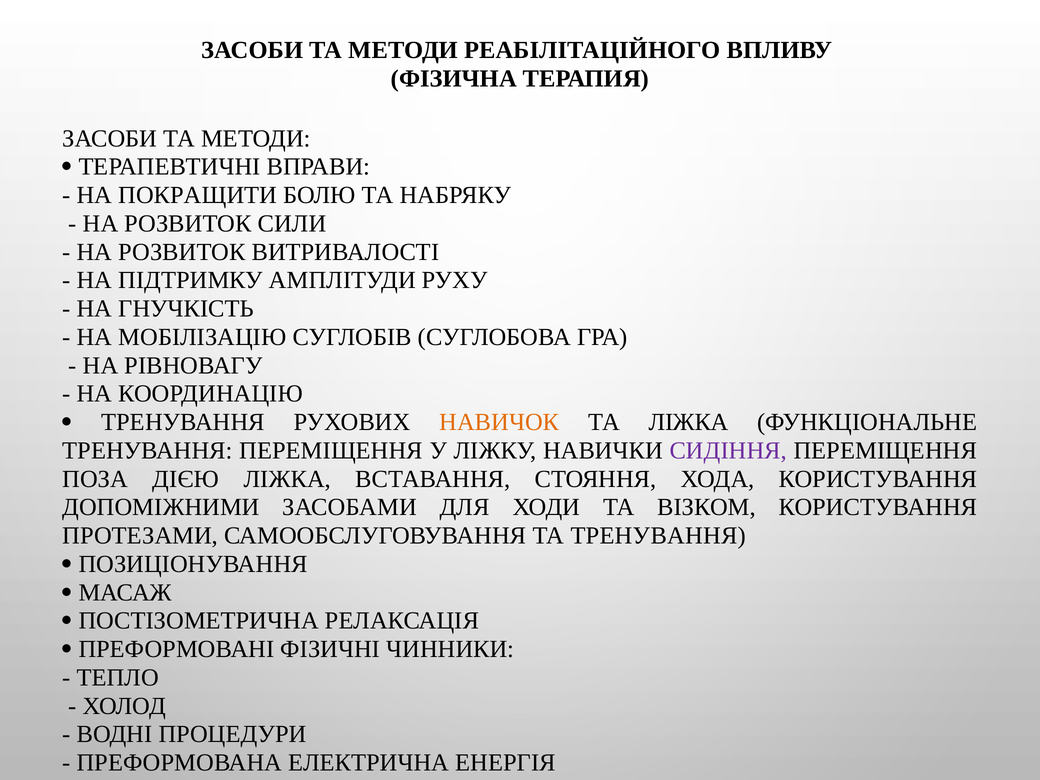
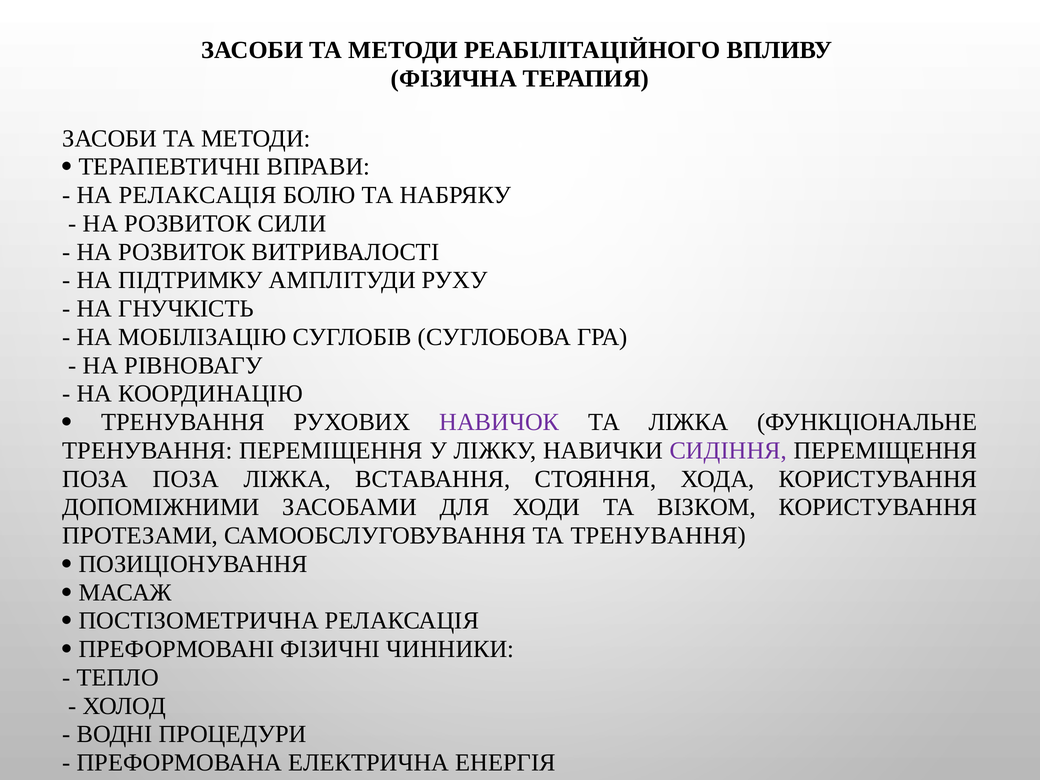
НА ПОКРАЩИТИ: ПОКРАЩИТИ -> РЕЛАКСАЦІЯ
НАВИЧОК colour: orange -> purple
ПОЗА ДІЄЮ: ДІЄЮ -> ПОЗА
